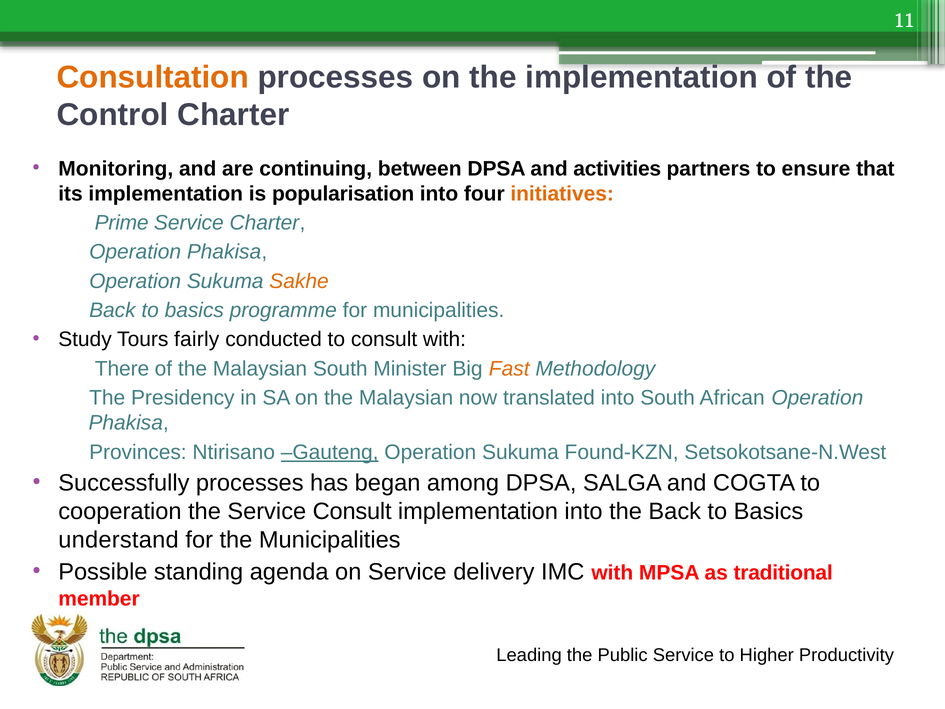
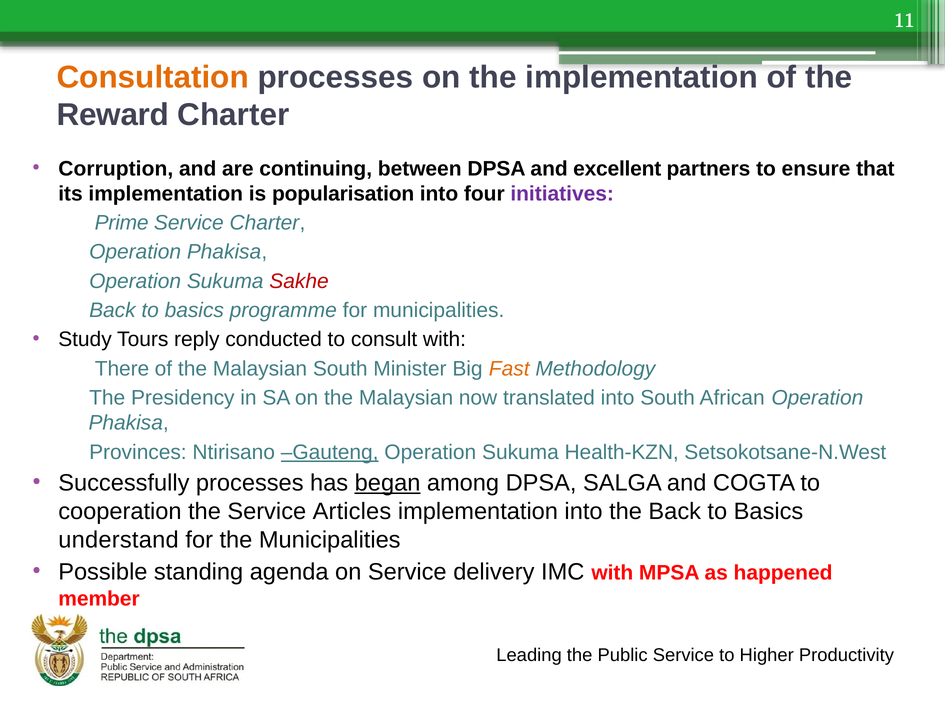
Control: Control -> Reward
Monitoring: Monitoring -> Corruption
activities: activities -> excellent
initiatives colour: orange -> purple
Sakhe colour: orange -> red
fairly: fairly -> reply
Found-KZN: Found-KZN -> Health-KZN
began underline: none -> present
Service Consult: Consult -> Articles
traditional: traditional -> happened
